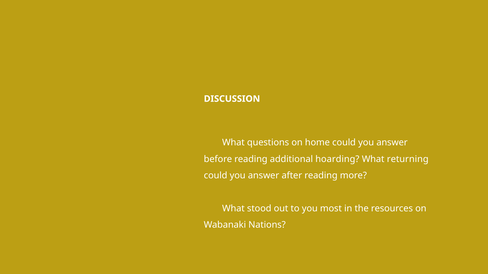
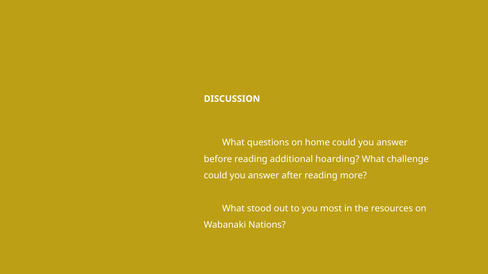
returning: returning -> challenge
